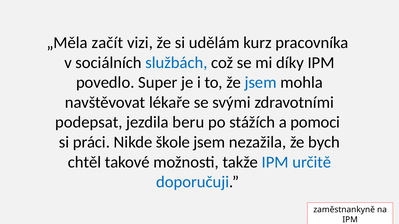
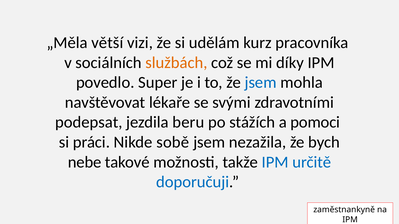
začít: začít -> větší
službách colour: blue -> orange
škole: škole -> sobě
chtěl: chtěl -> nebe
